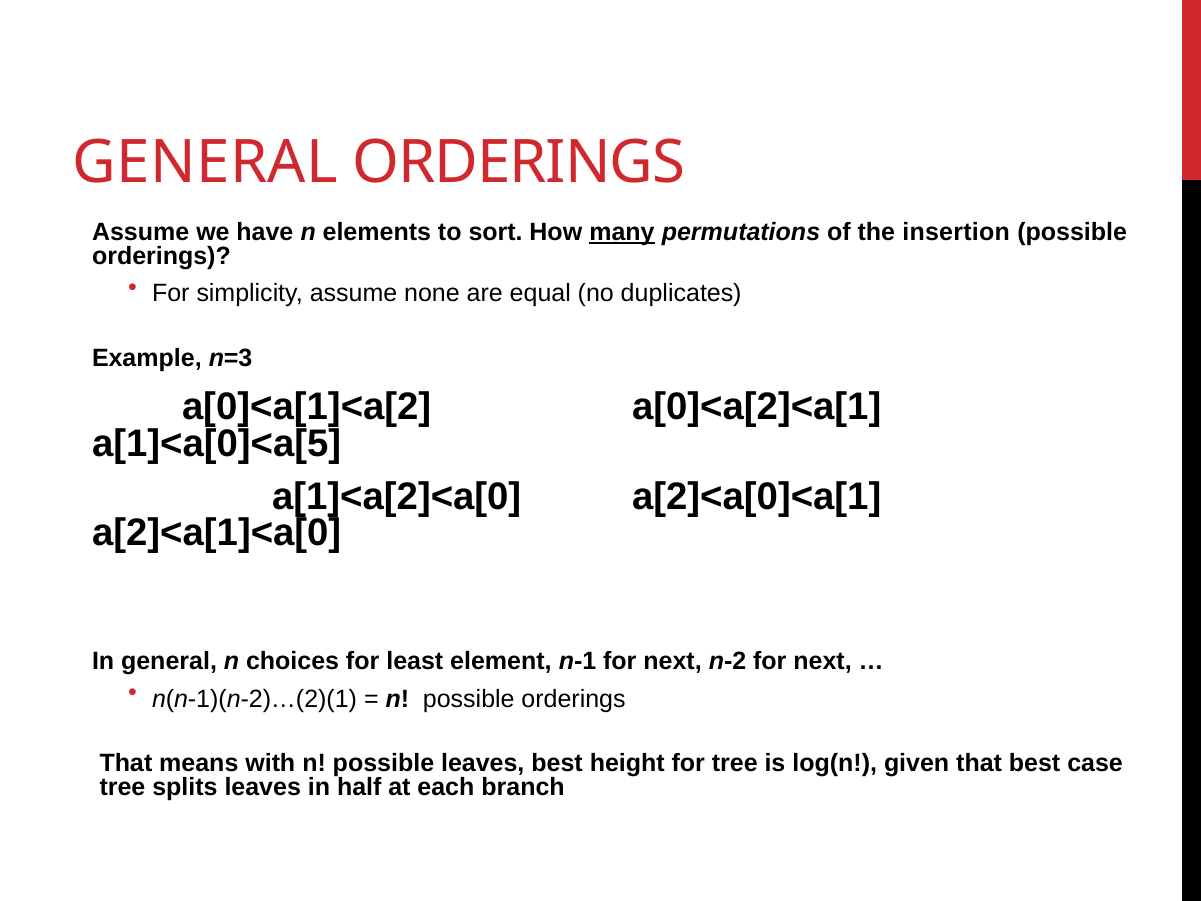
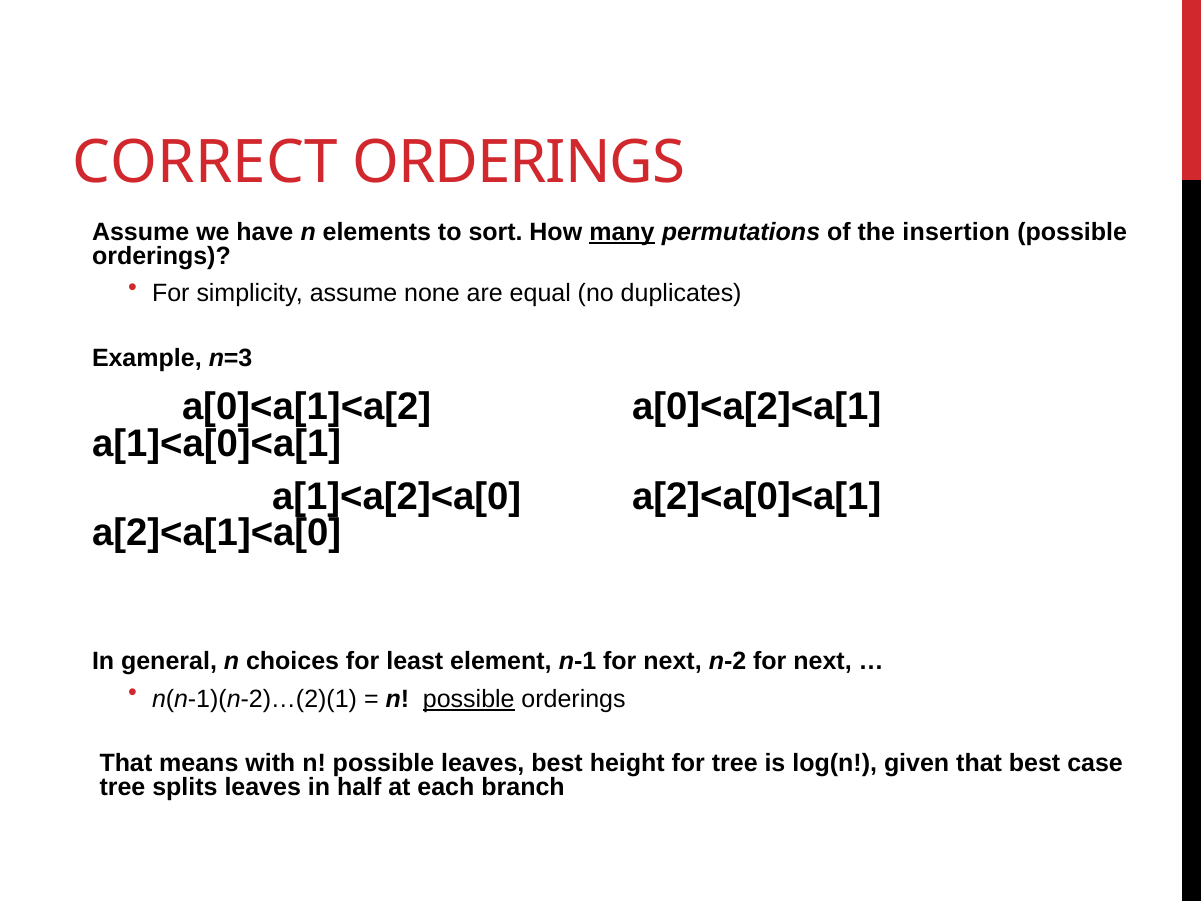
GENERAL at (205, 162): GENERAL -> CORRECT
a[1]<a[0]<a[5: a[1]<a[0]<a[5 -> a[1]<a[0]<a[1
possible at (469, 699) underline: none -> present
